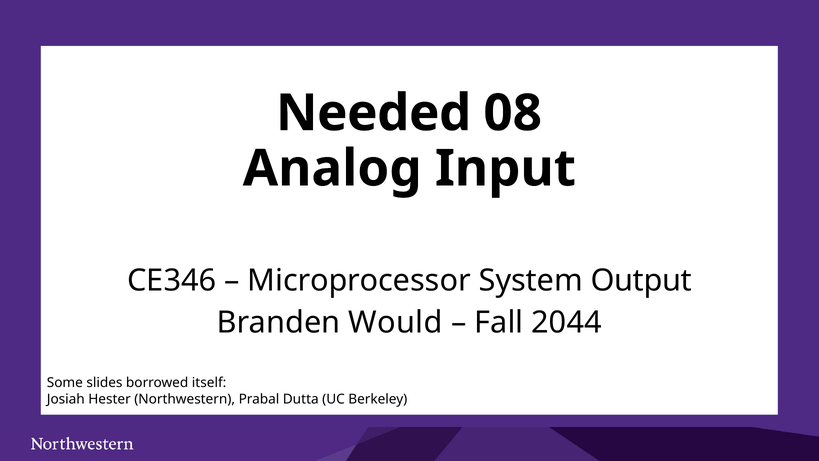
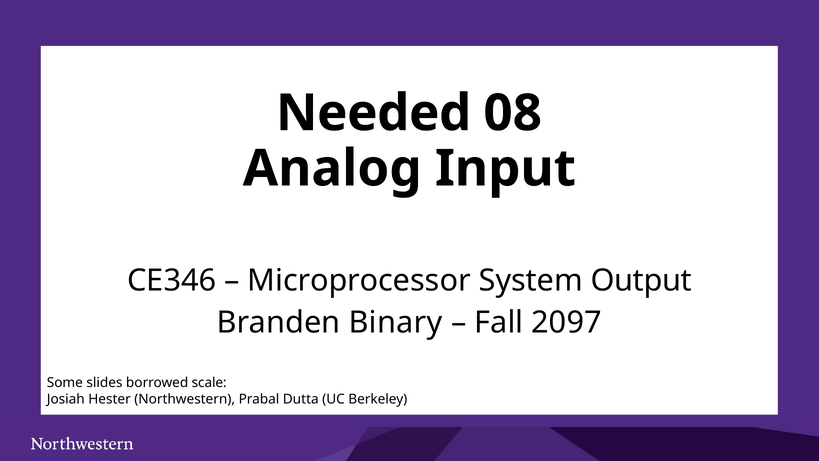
Would: Would -> Binary
2044: 2044 -> 2097
itself: itself -> scale
